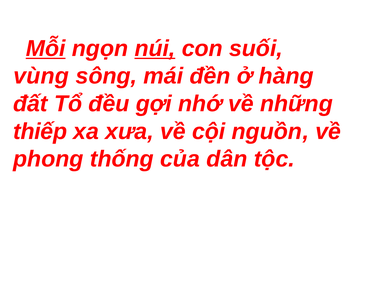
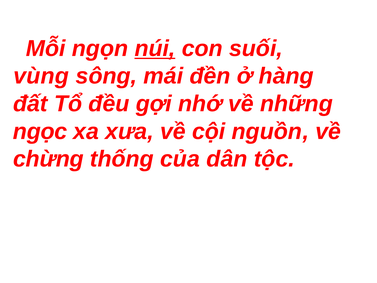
Mỗi underline: present -> none
thiếp: thiếp -> ngọc
phong: phong -> chừng
